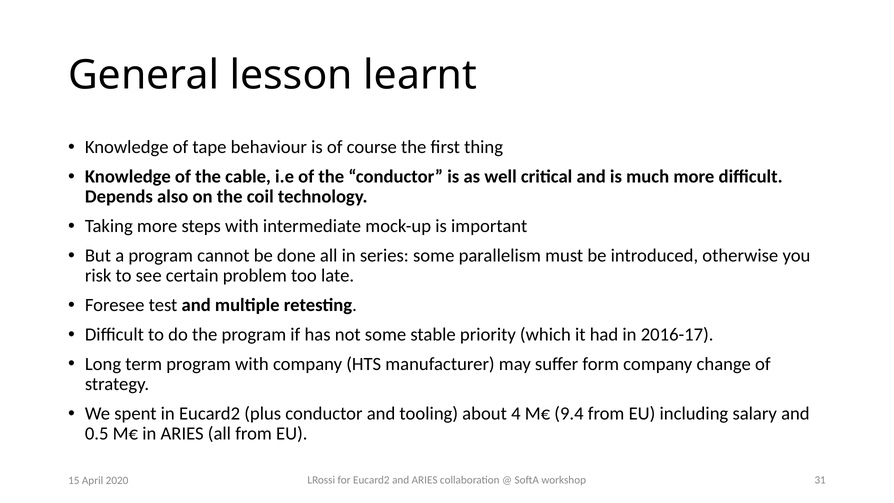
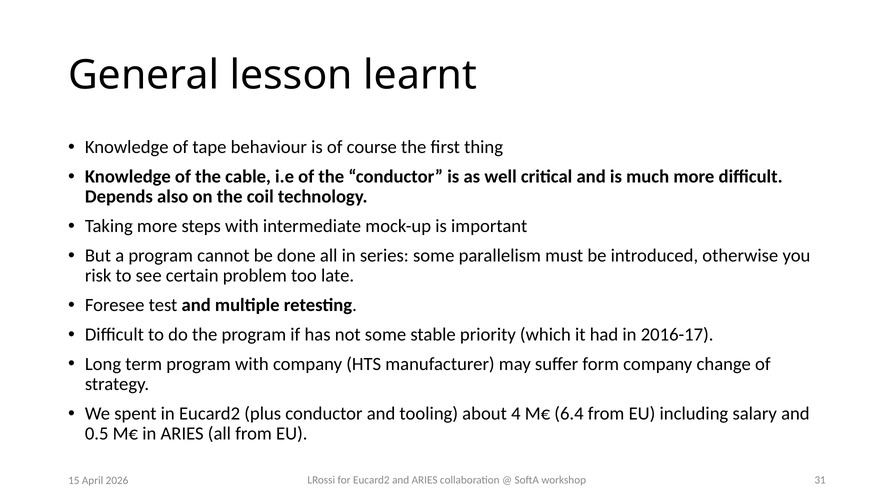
9.4: 9.4 -> 6.4
2020: 2020 -> 2026
